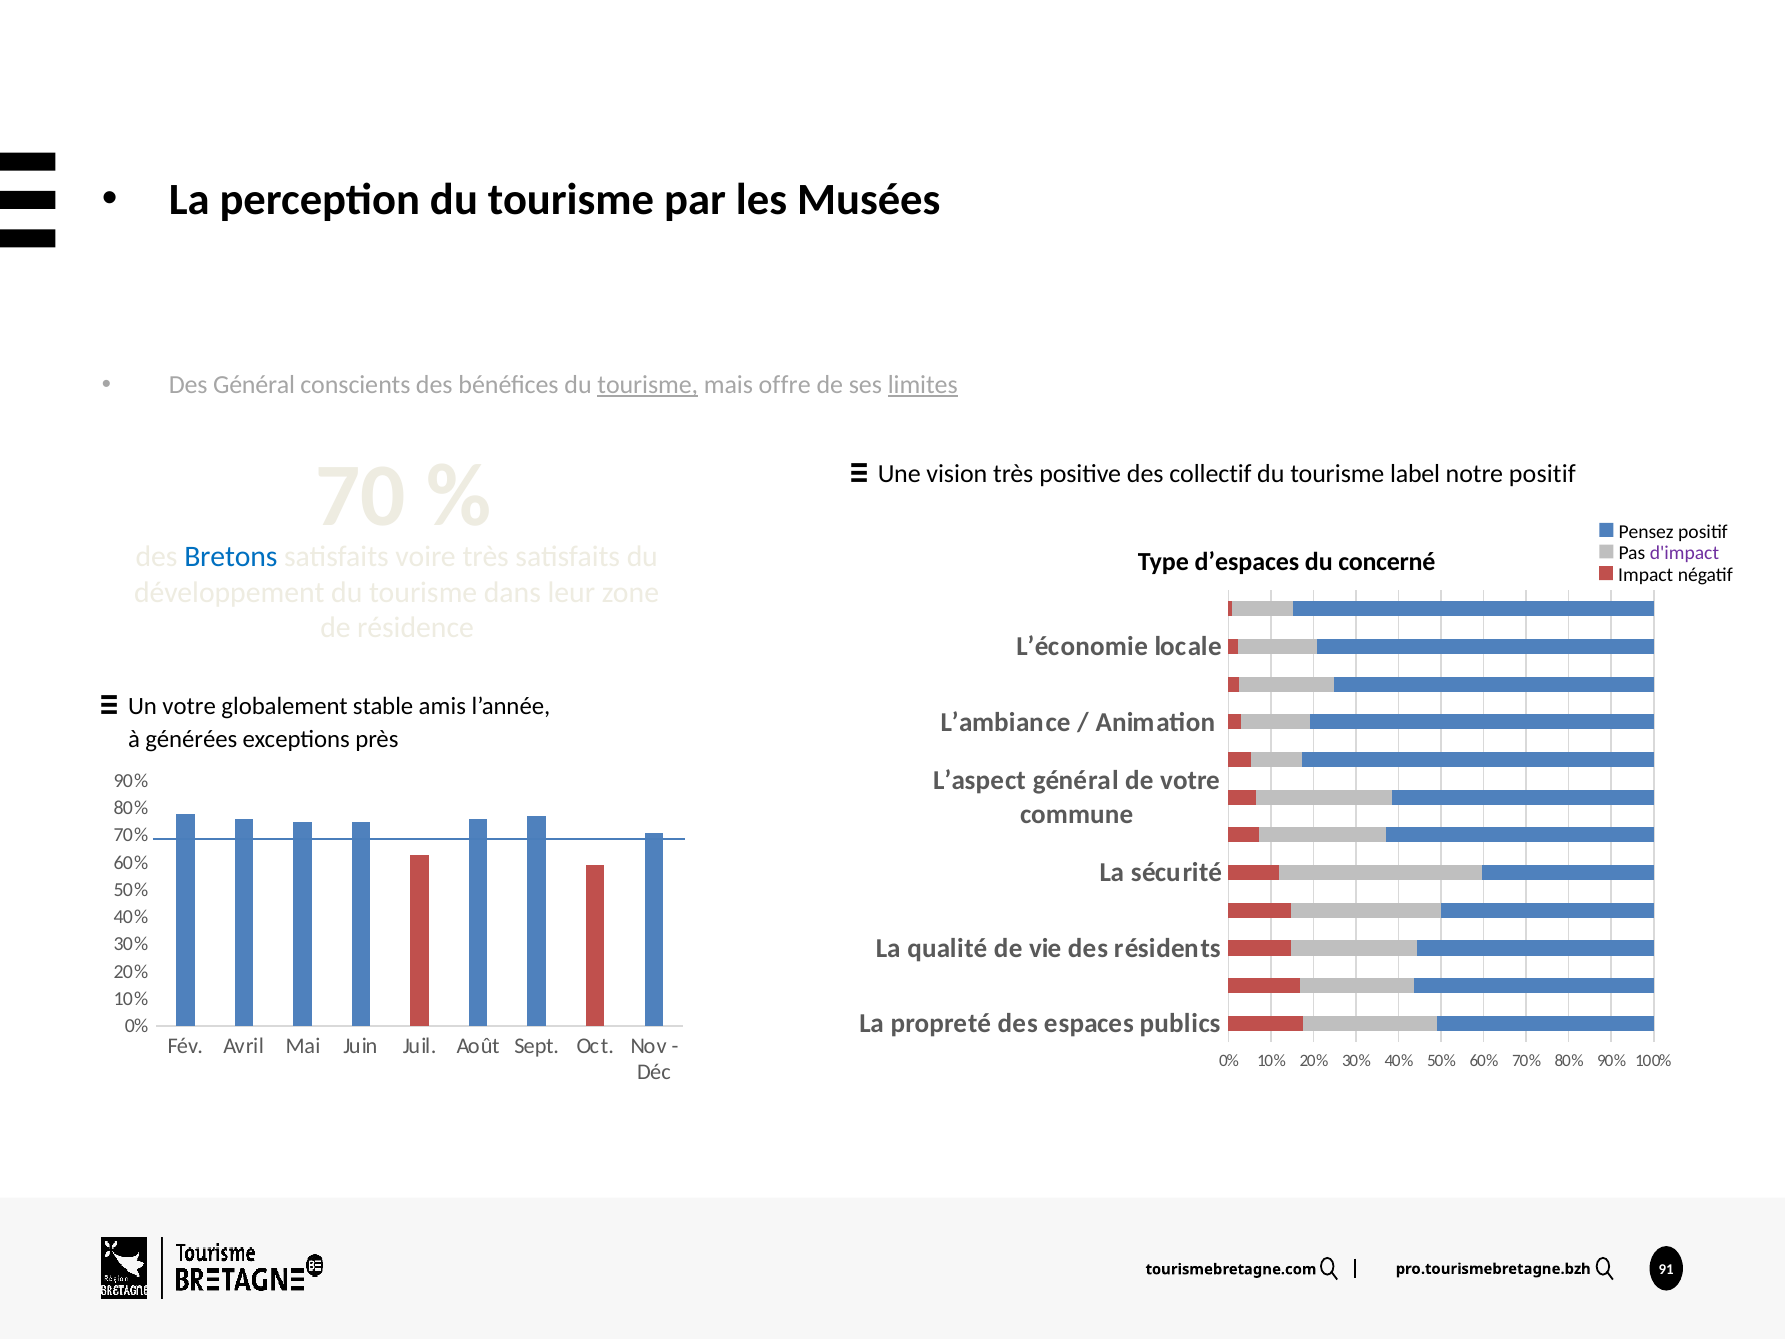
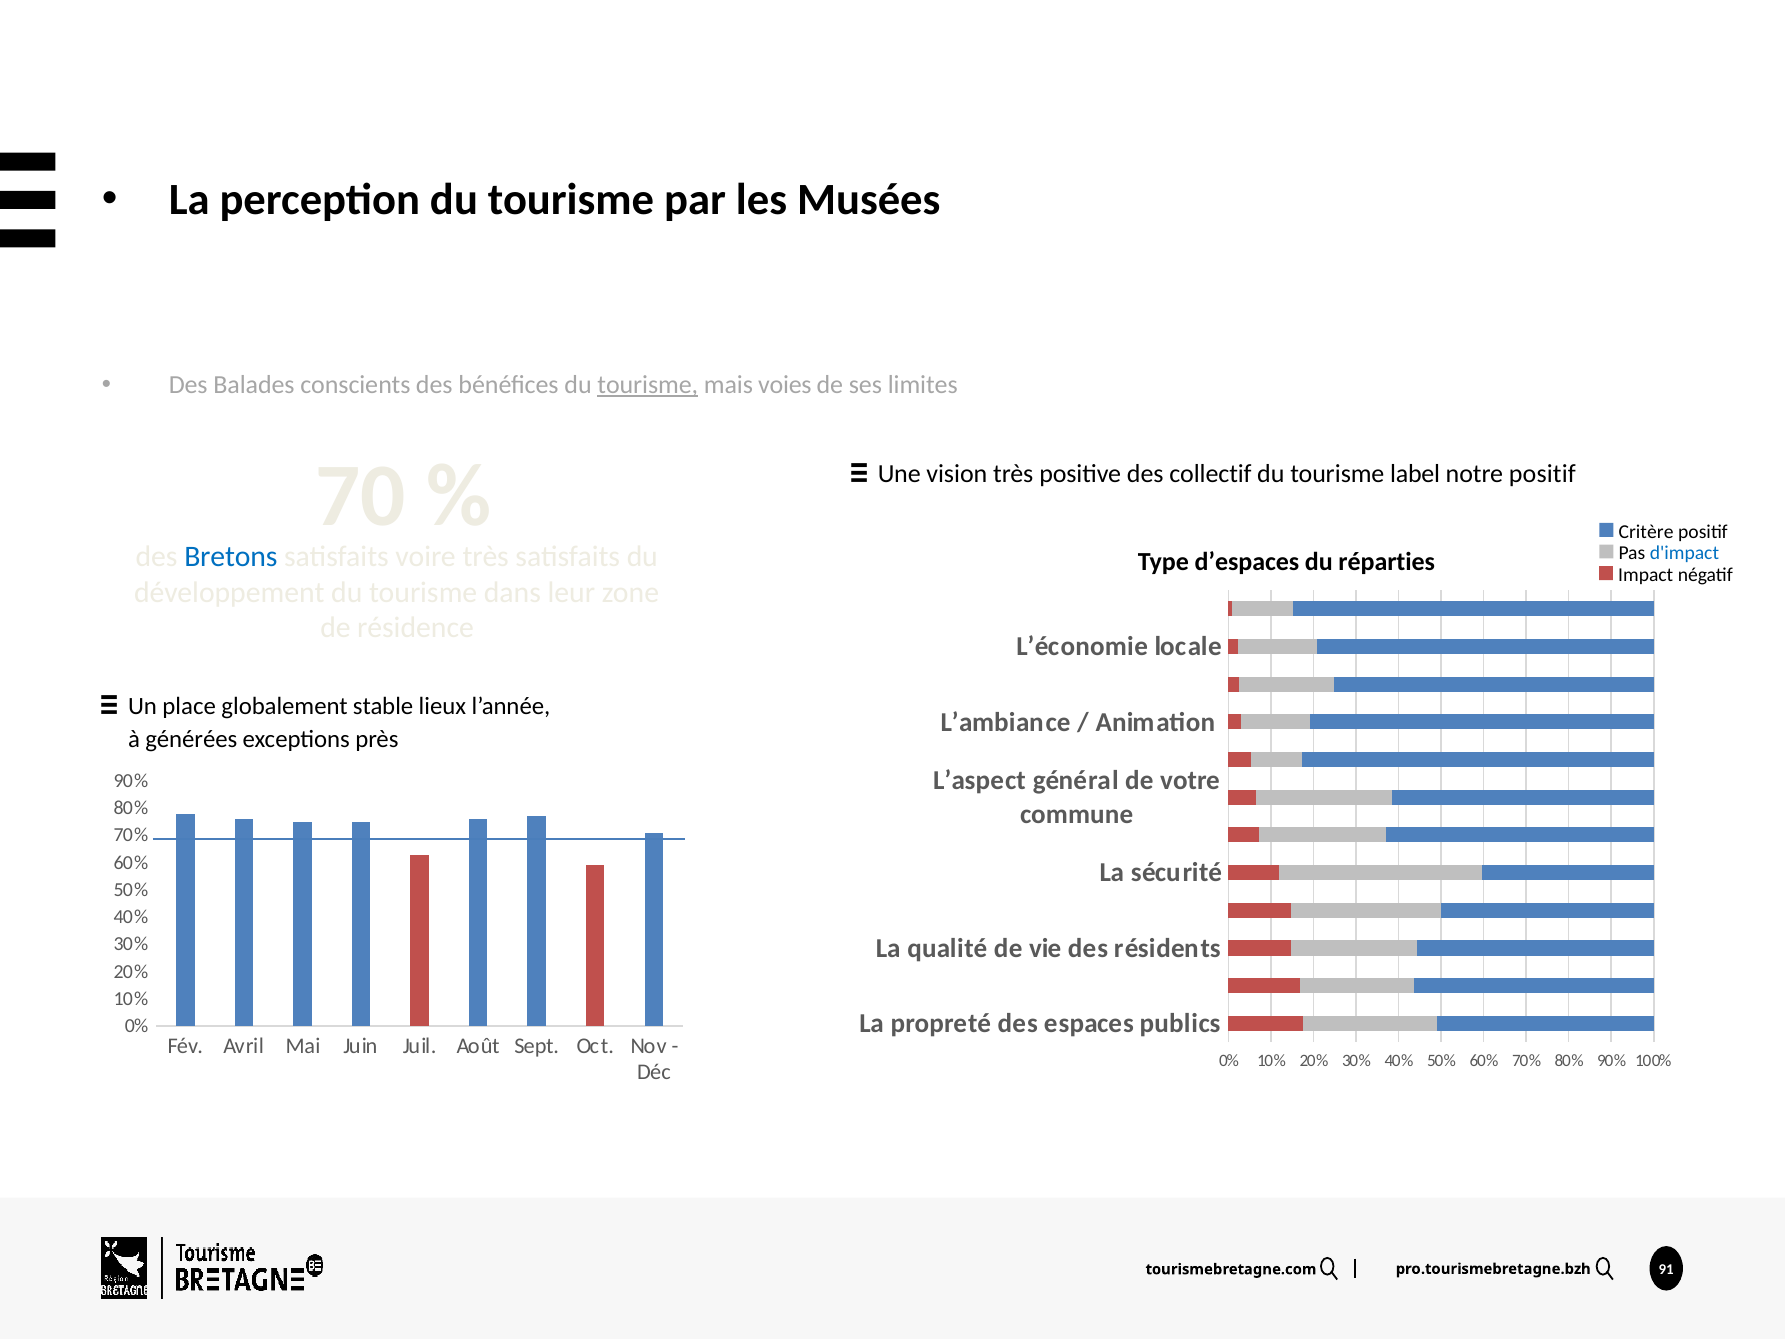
Des Général: Général -> Balades
offre: offre -> voies
limites underline: present -> none
Pensez: Pensez -> Critère
d'impact colour: purple -> blue
concerné: concerné -> réparties
Un votre: votre -> place
amis: amis -> lieux
